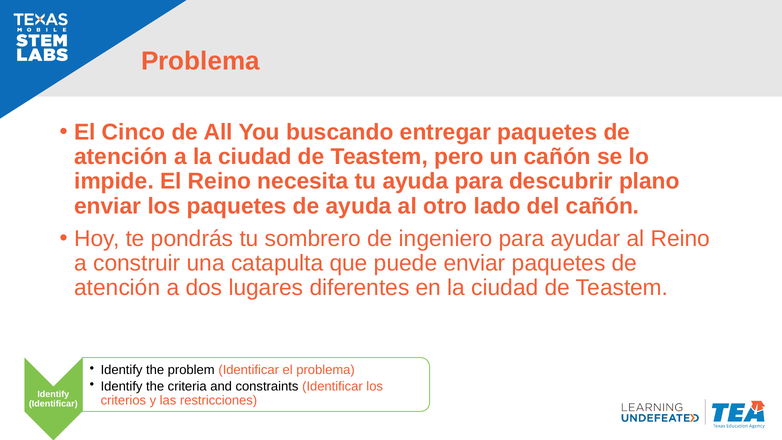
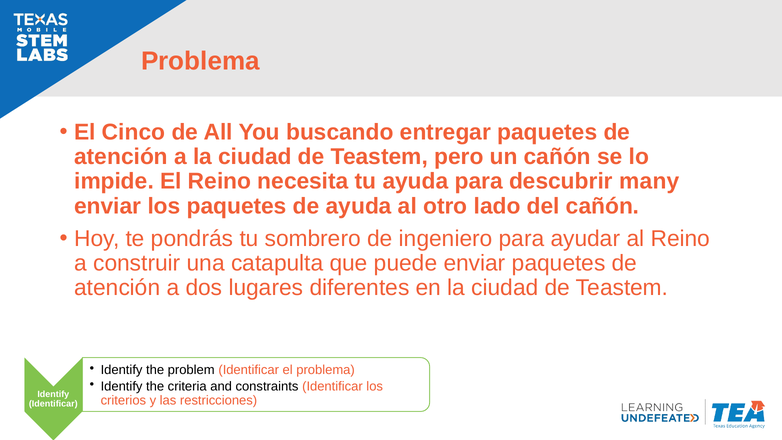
plano: plano -> many
